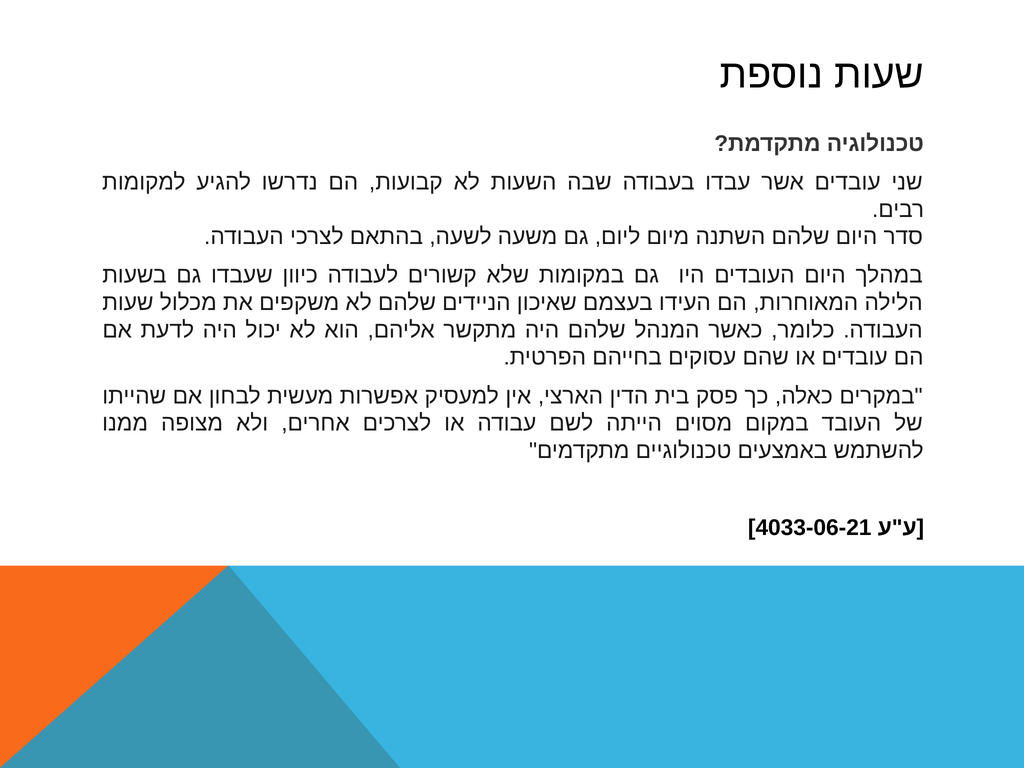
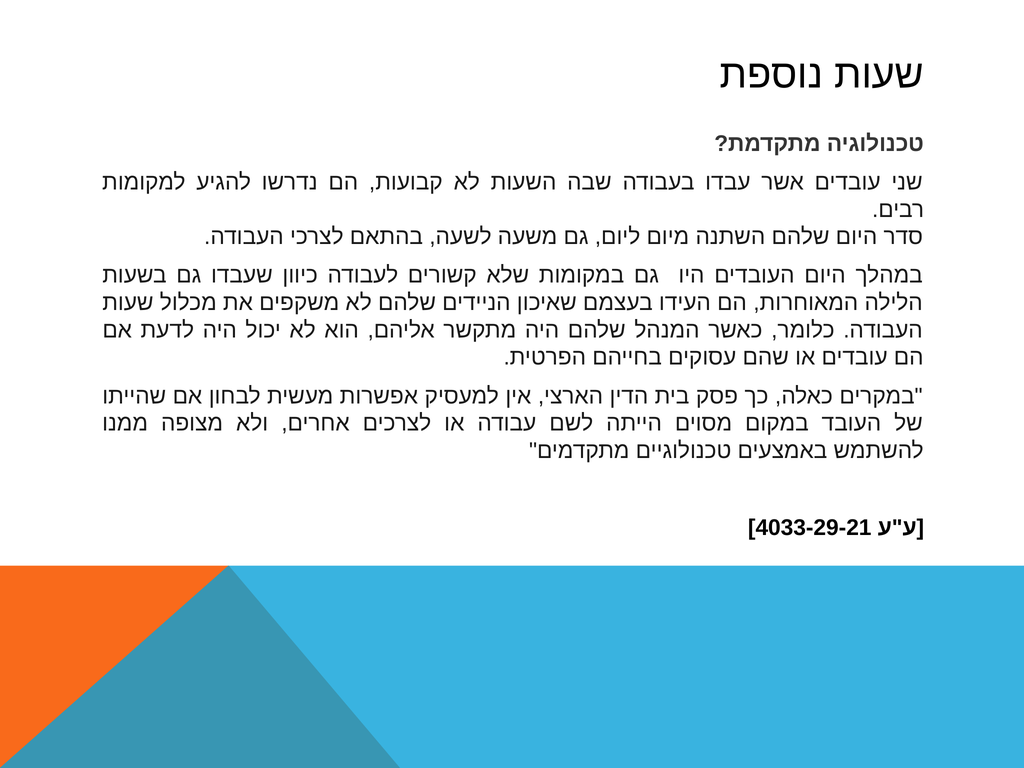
4033-06-21: 4033-06-21 -> 4033-29-21
